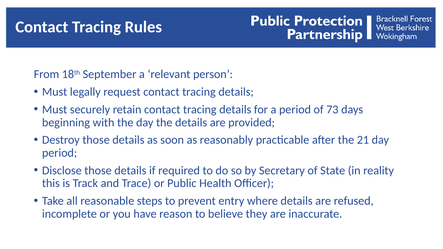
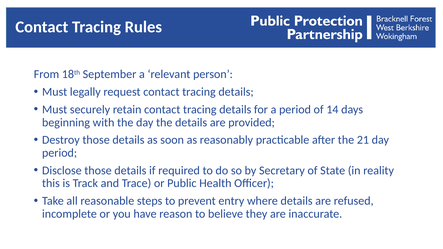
73: 73 -> 14
